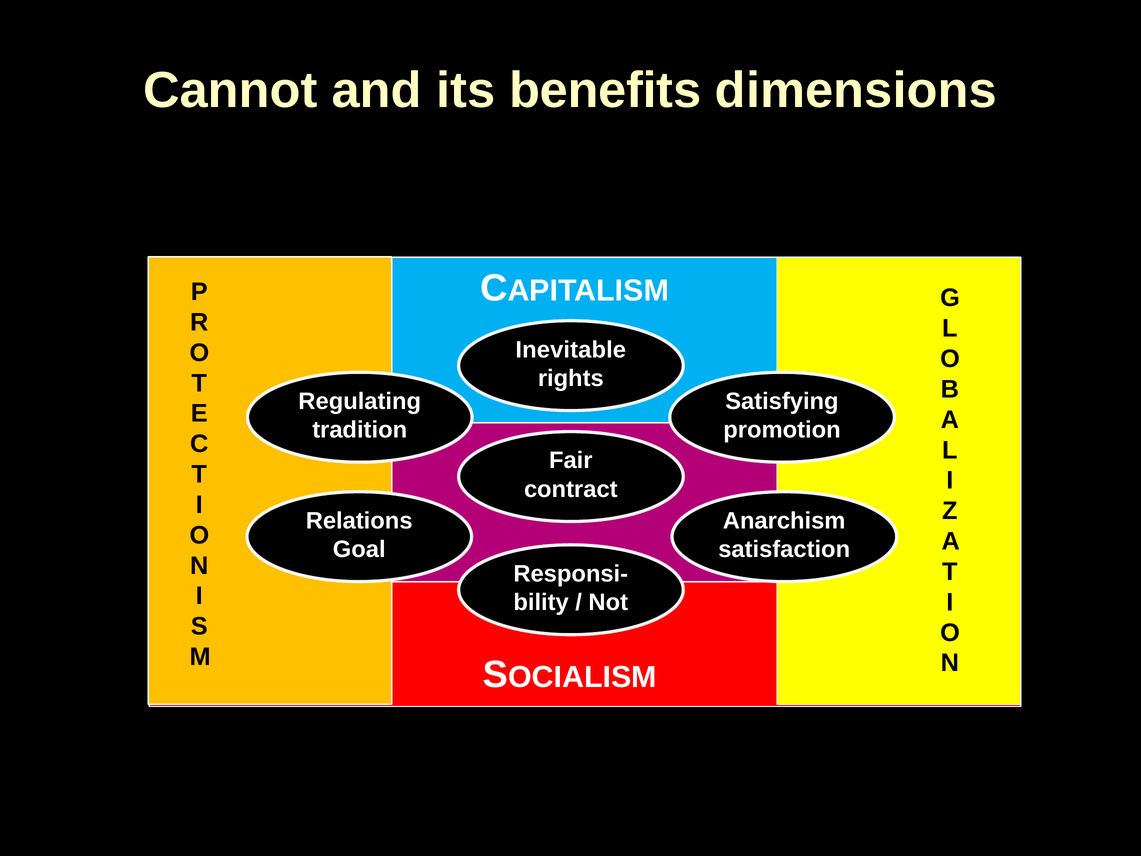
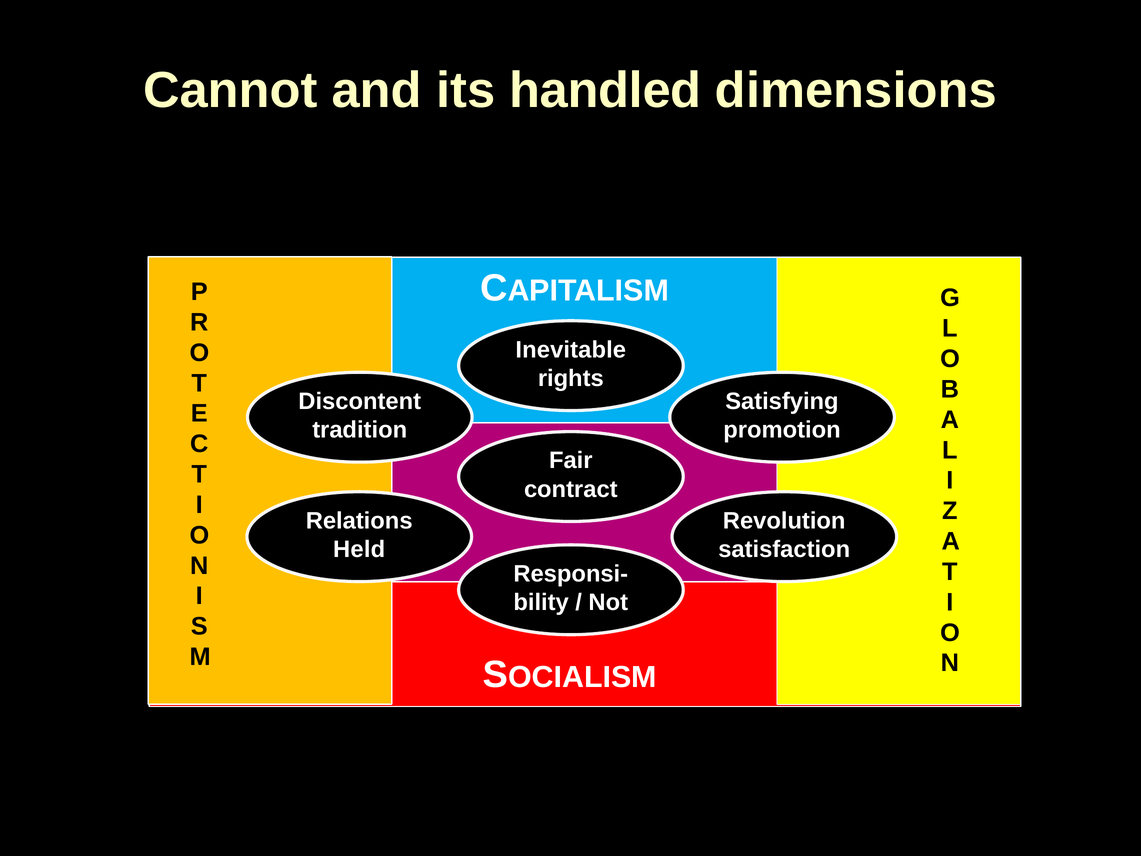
benefits: benefits -> handled
Regulating: Regulating -> Discontent
Anarchism: Anarchism -> Revolution
Goal: Goal -> Held
